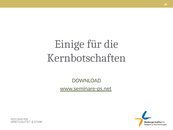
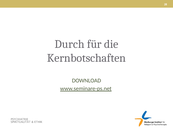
Einige: Einige -> Durch
